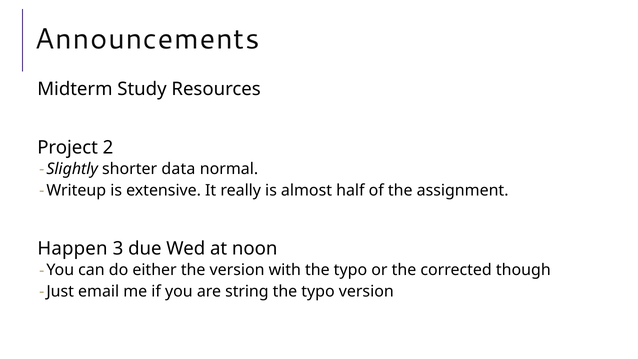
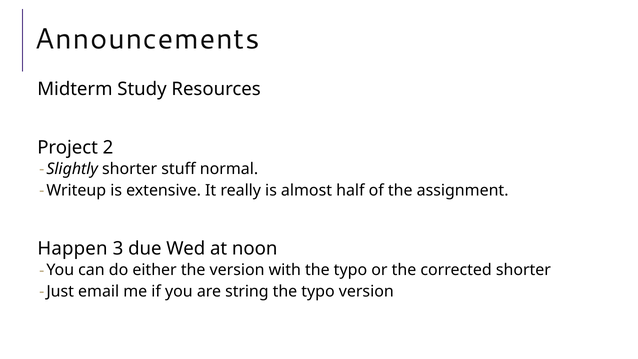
data: data -> stuff
corrected though: though -> shorter
